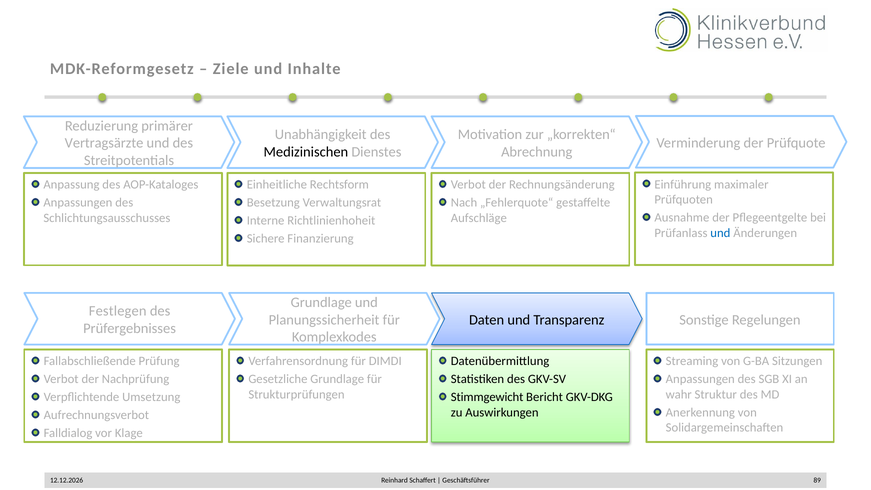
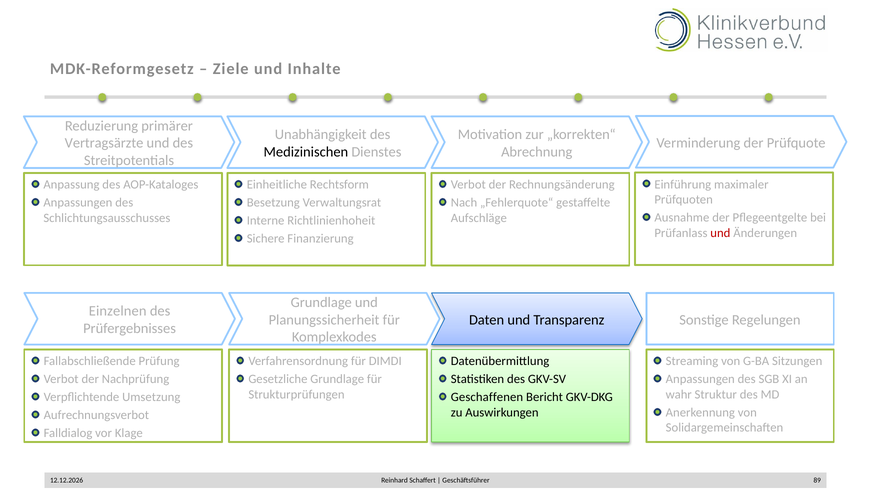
und at (720, 233) colour: blue -> red
Festlegen: Festlegen -> Einzelnen
Stimmgewicht: Stimmgewicht -> Geschaffenen
